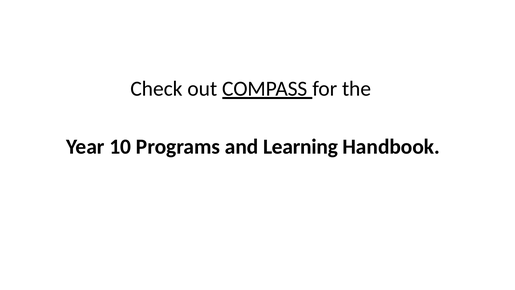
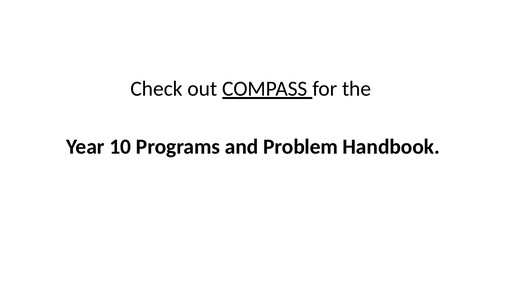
Learning: Learning -> Problem
